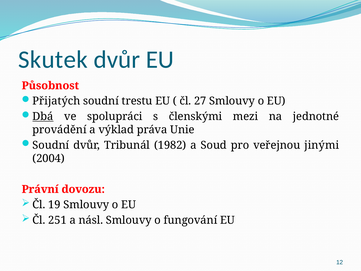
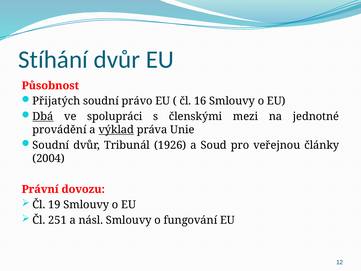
Skutek: Skutek -> Stíhání
trestu: trestu -> právo
27: 27 -> 16
výklad underline: none -> present
1982: 1982 -> 1926
jinými: jinými -> články
